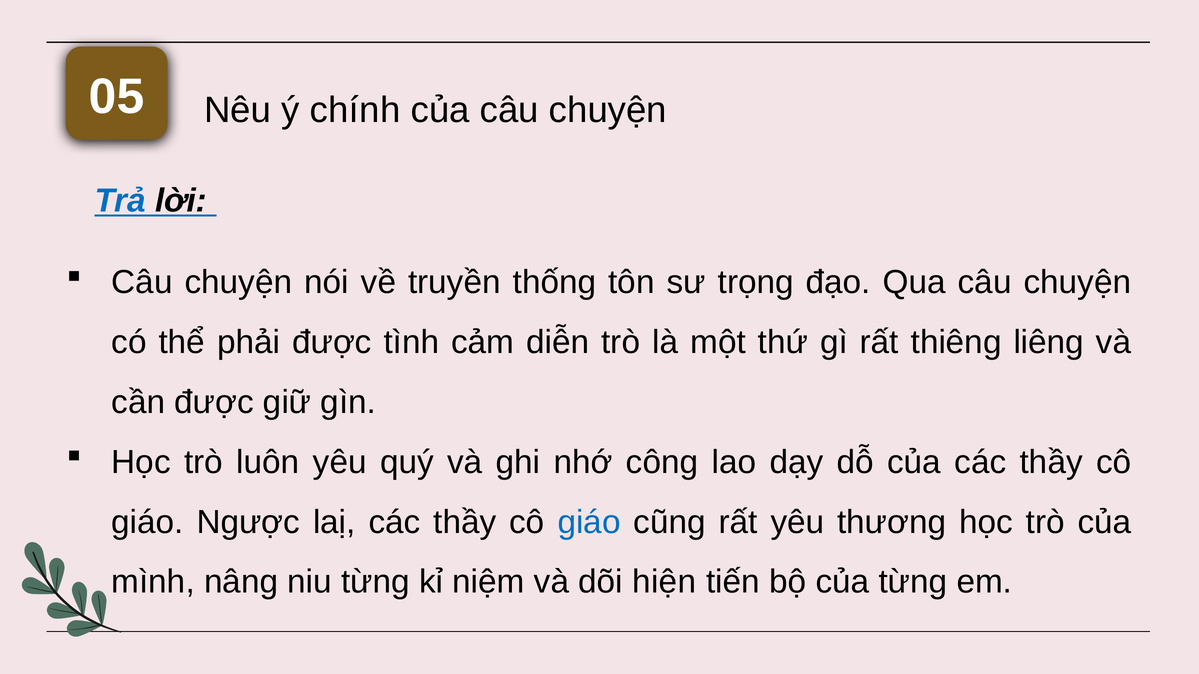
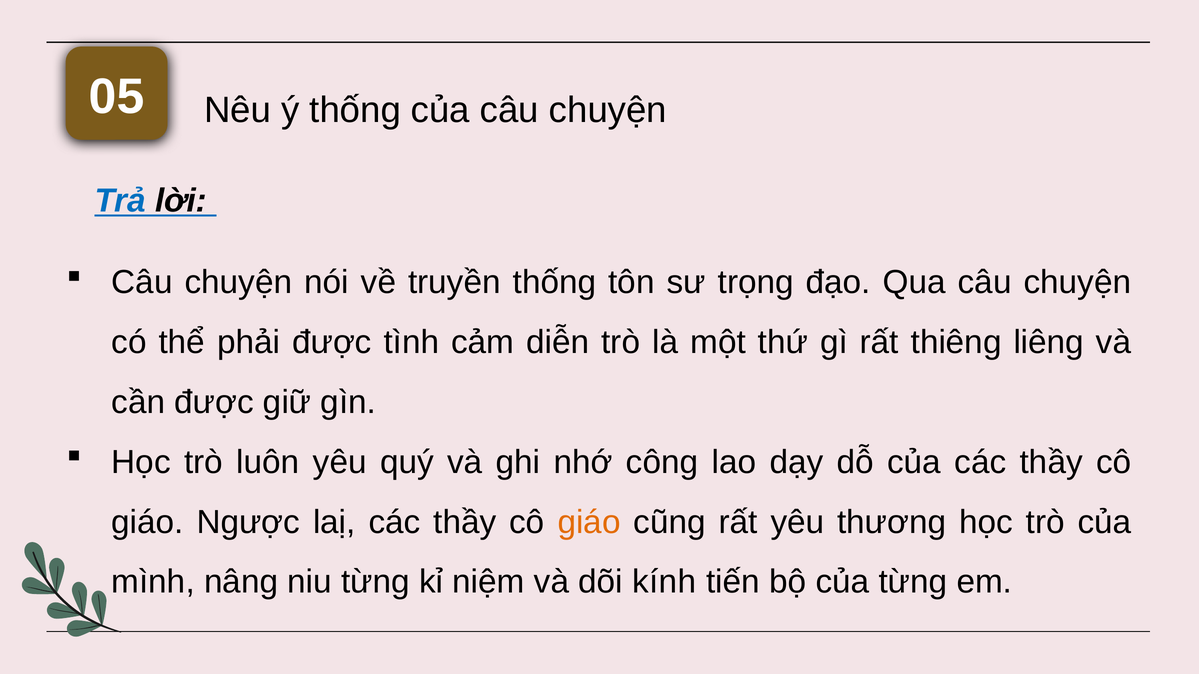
ý chính: chính -> thống
giáo at (589, 522) colour: blue -> orange
hiện: hiện -> kính
